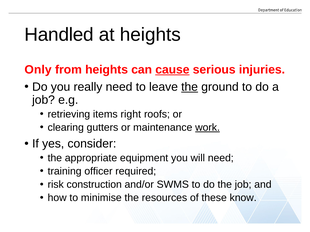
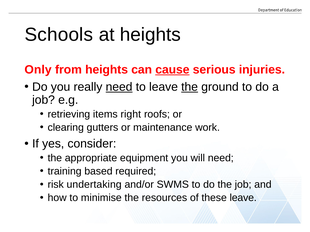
Handled: Handled -> Schools
need at (119, 87) underline: none -> present
work underline: present -> none
officer: officer -> based
construction: construction -> undertaking
these know: know -> leave
